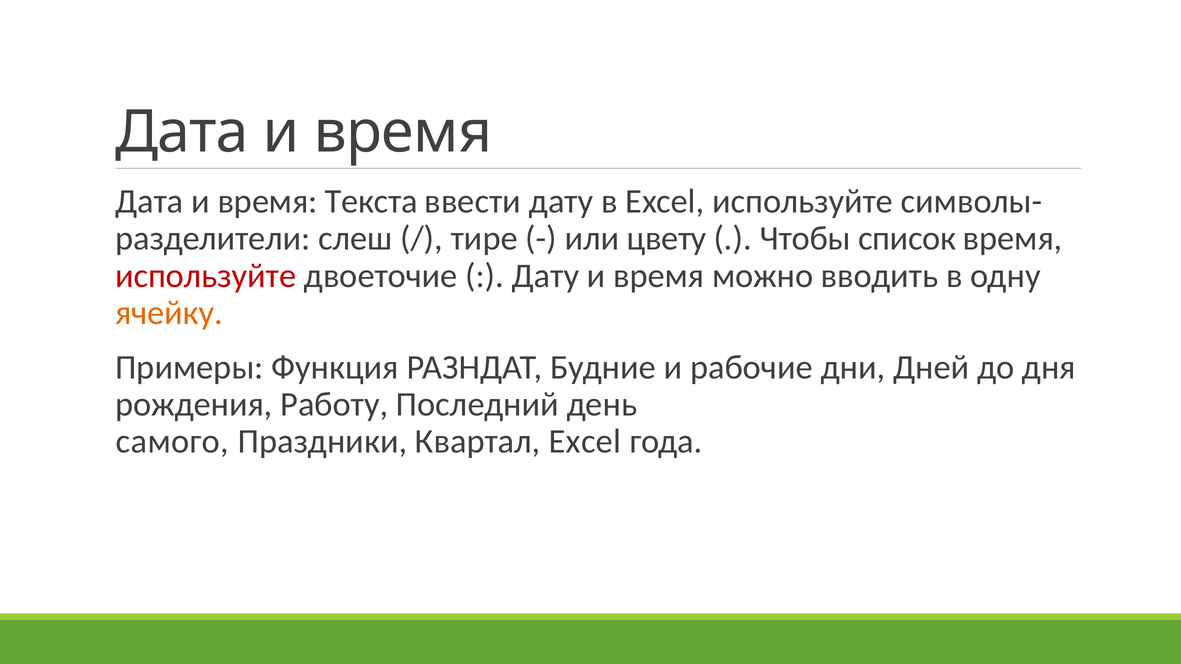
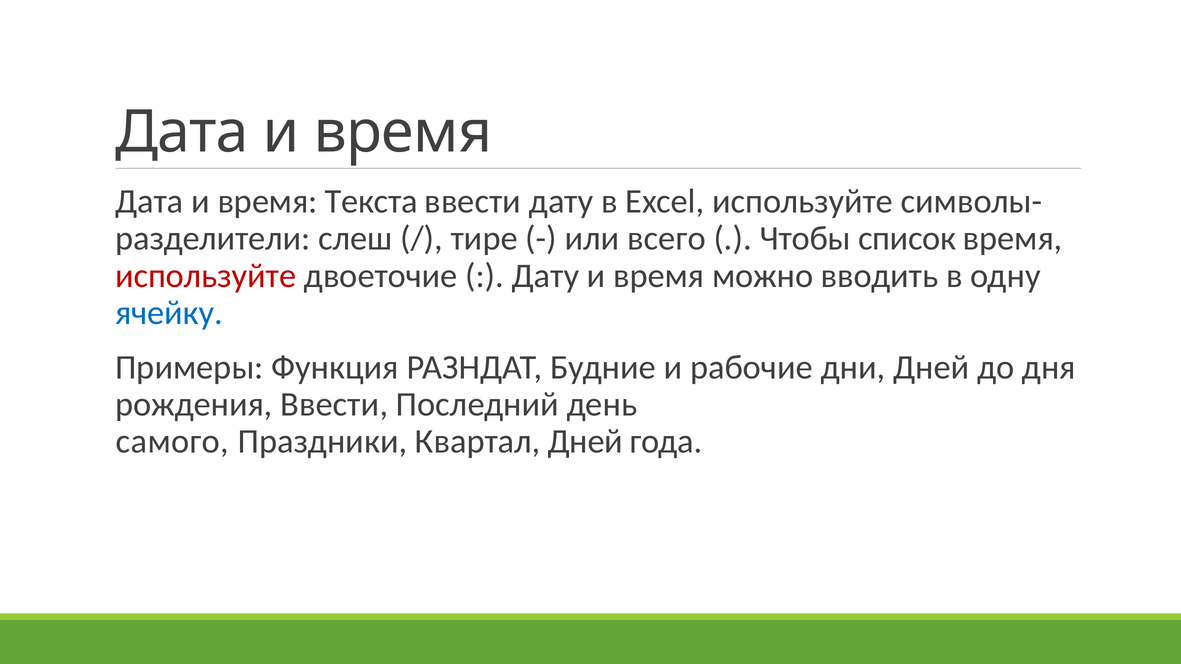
цвету: цвету -> всего
ячейку colour: orange -> blue
рождения Работу: Работу -> Ввести
Квартал Excel: Excel -> Дней
